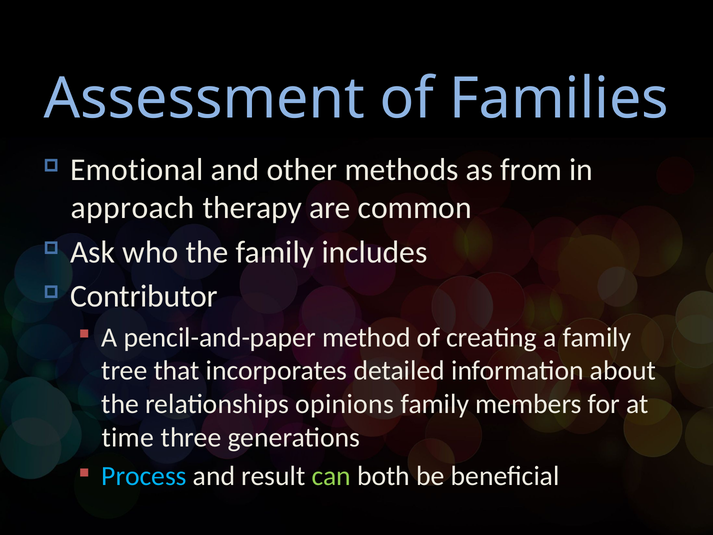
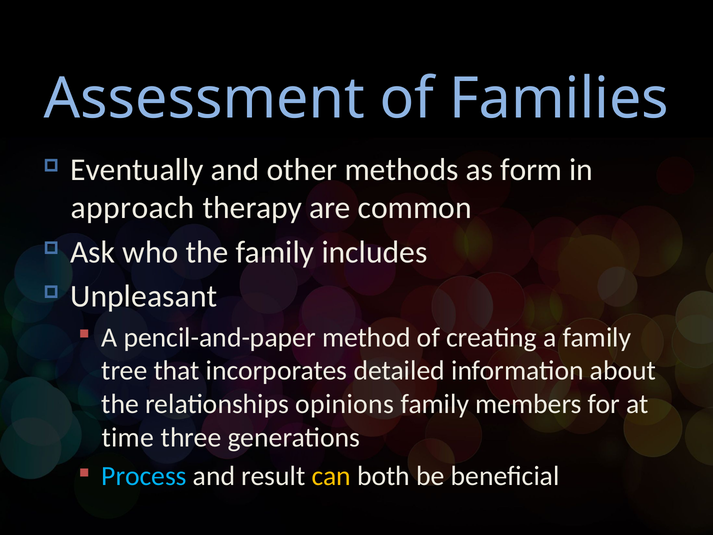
Emotional: Emotional -> Eventually
from: from -> form
Contributor: Contributor -> Unpleasant
can colour: light green -> yellow
